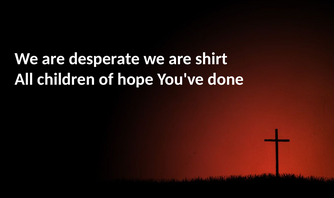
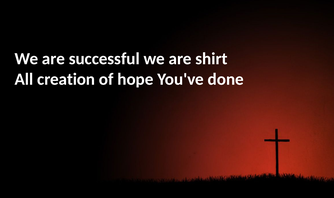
desperate: desperate -> successful
children: children -> creation
